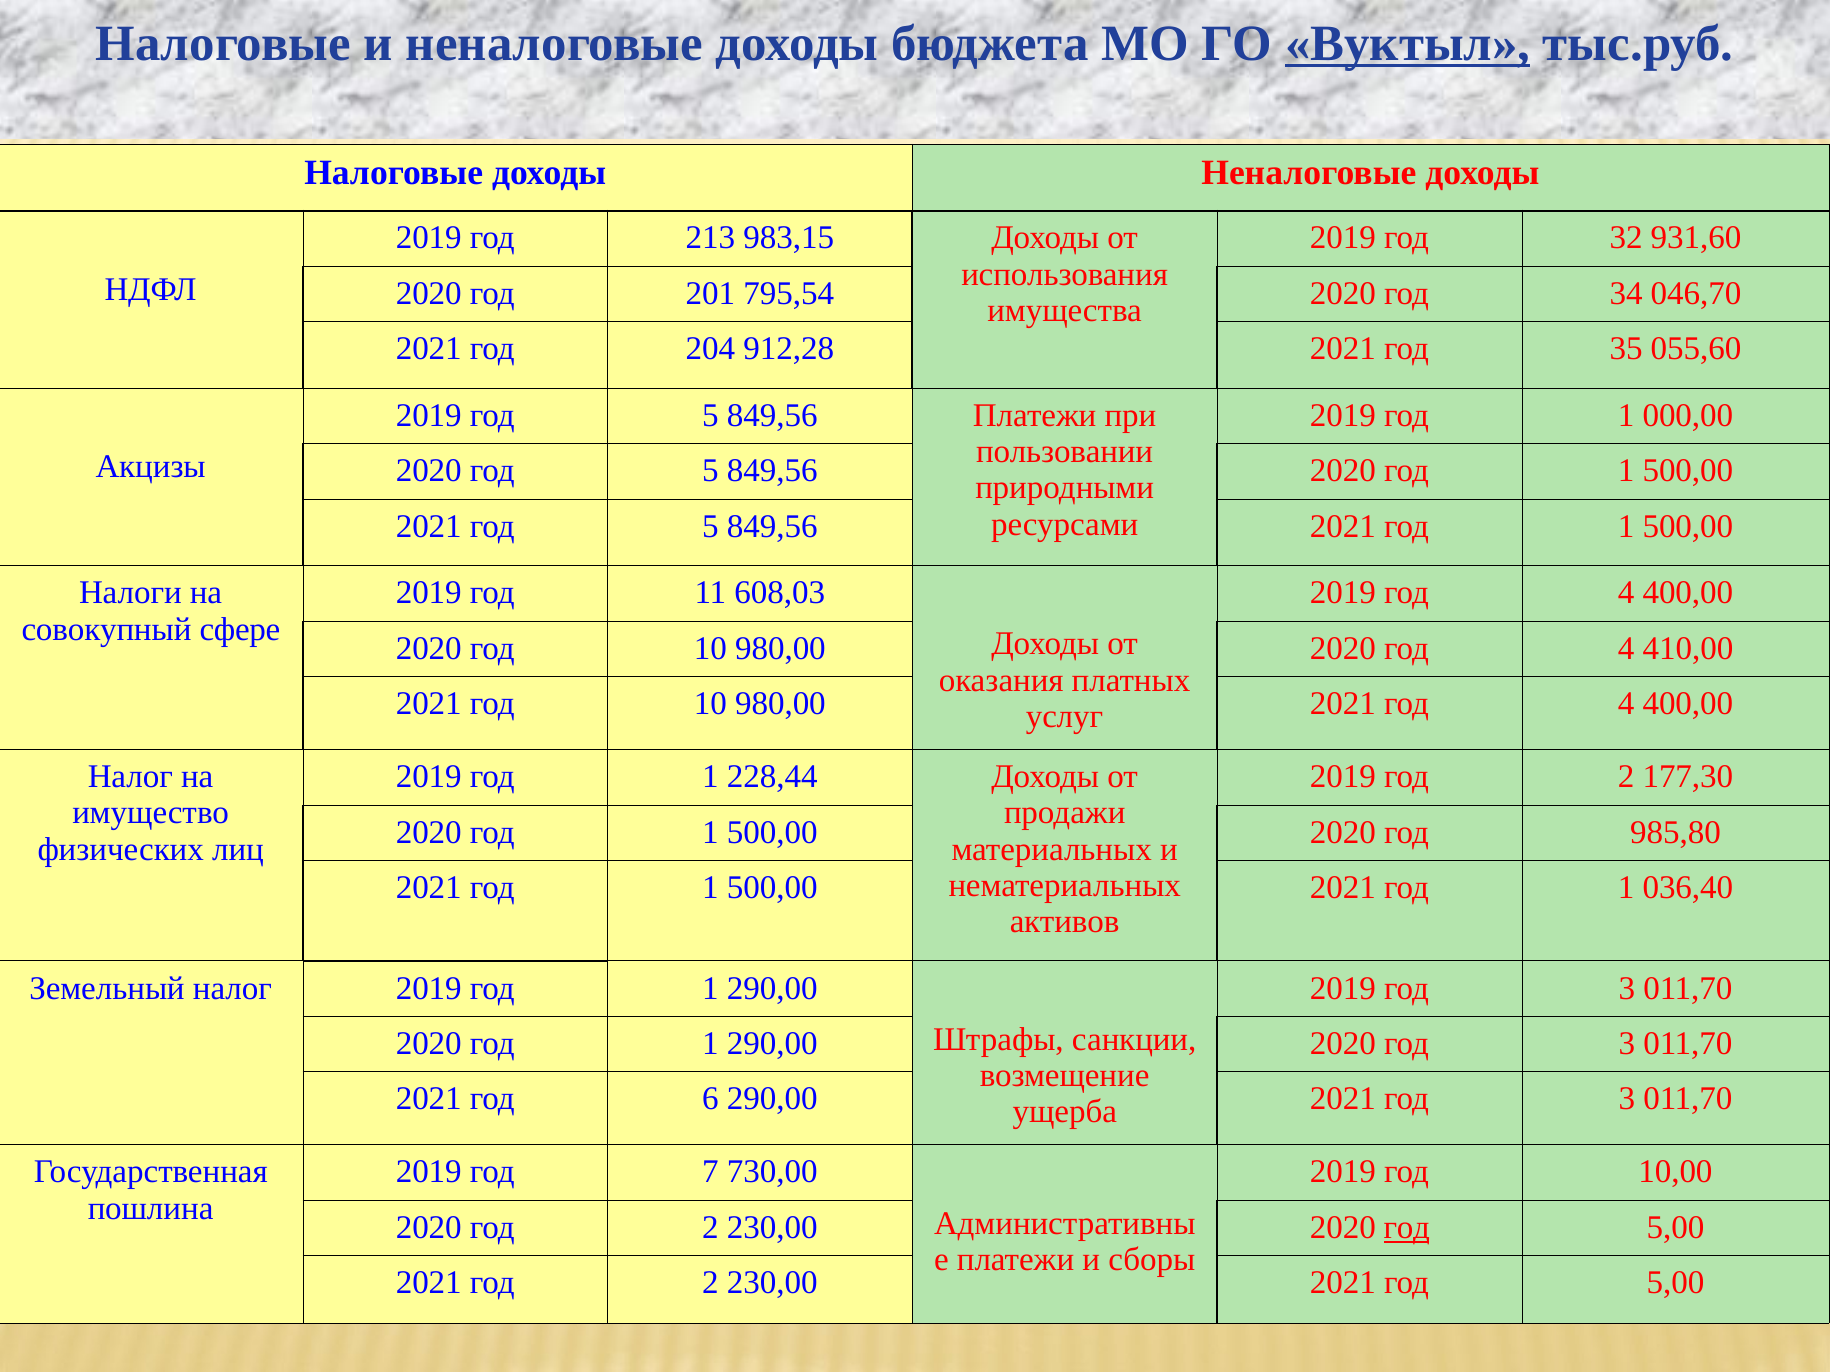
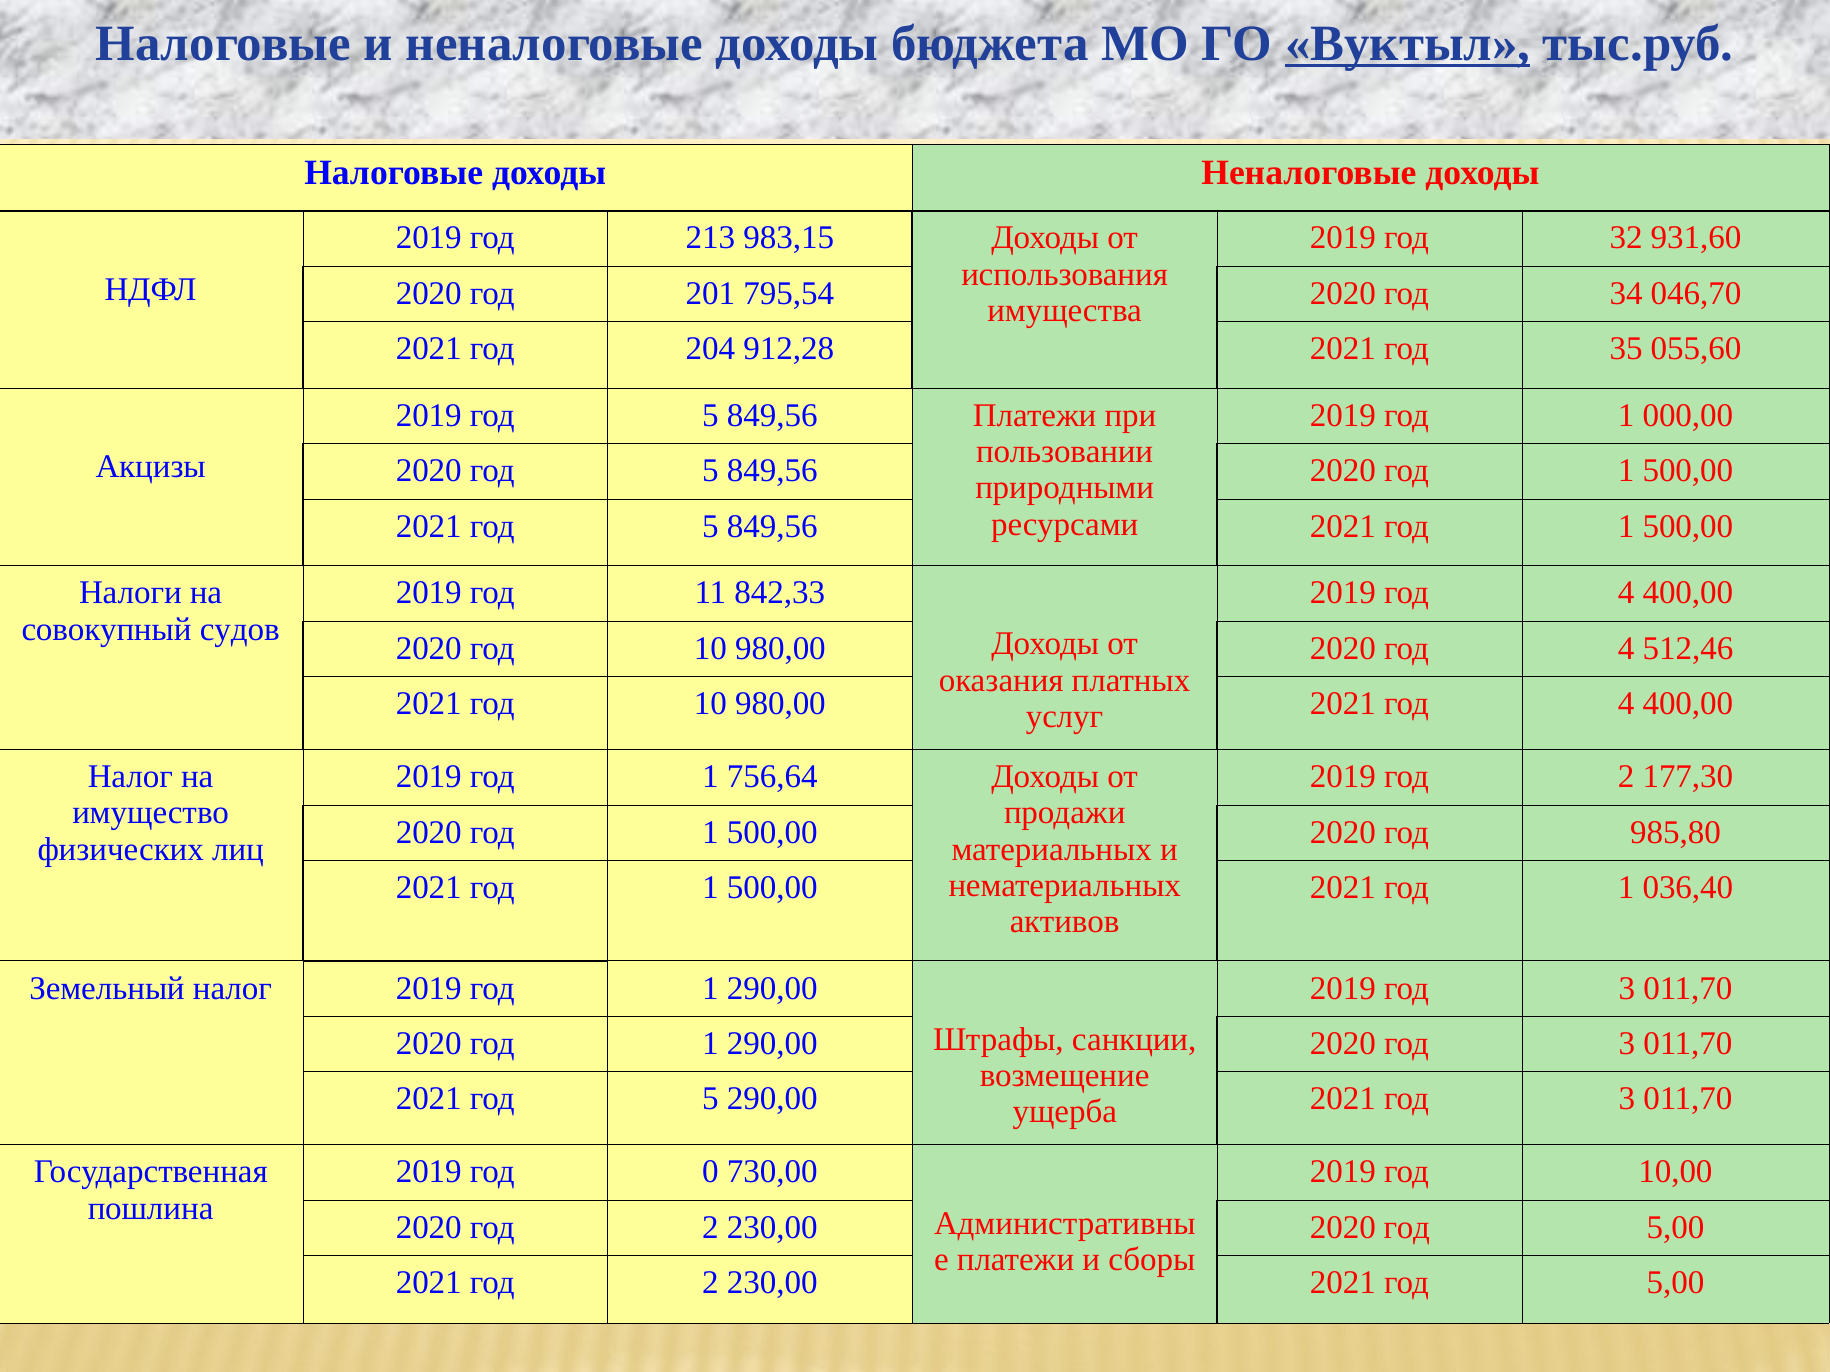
608,03: 608,03 -> 842,33
сфере: сфере -> судов
410,00: 410,00 -> 512,46
228,44: 228,44 -> 756,64
6 at (710, 1099): 6 -> 5
7: 7 -> 0
год at (1407, 1228) underline: present -> none
